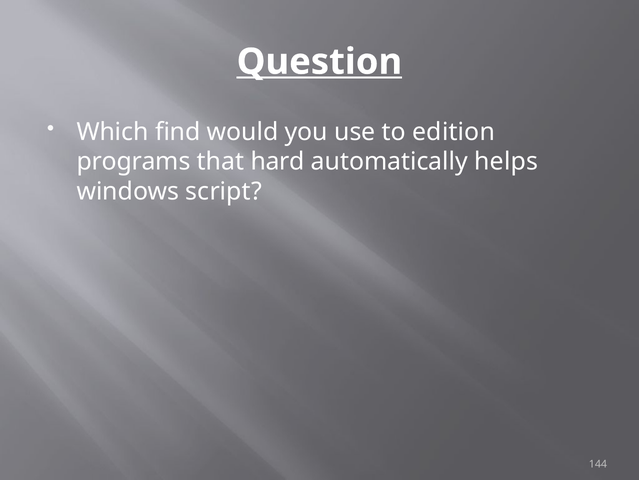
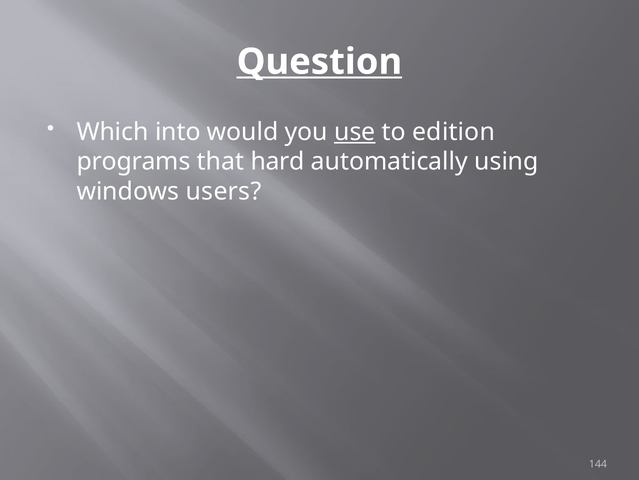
find: find -> into
use underline: none -> present
helps: helps -> using
script: script -> users
